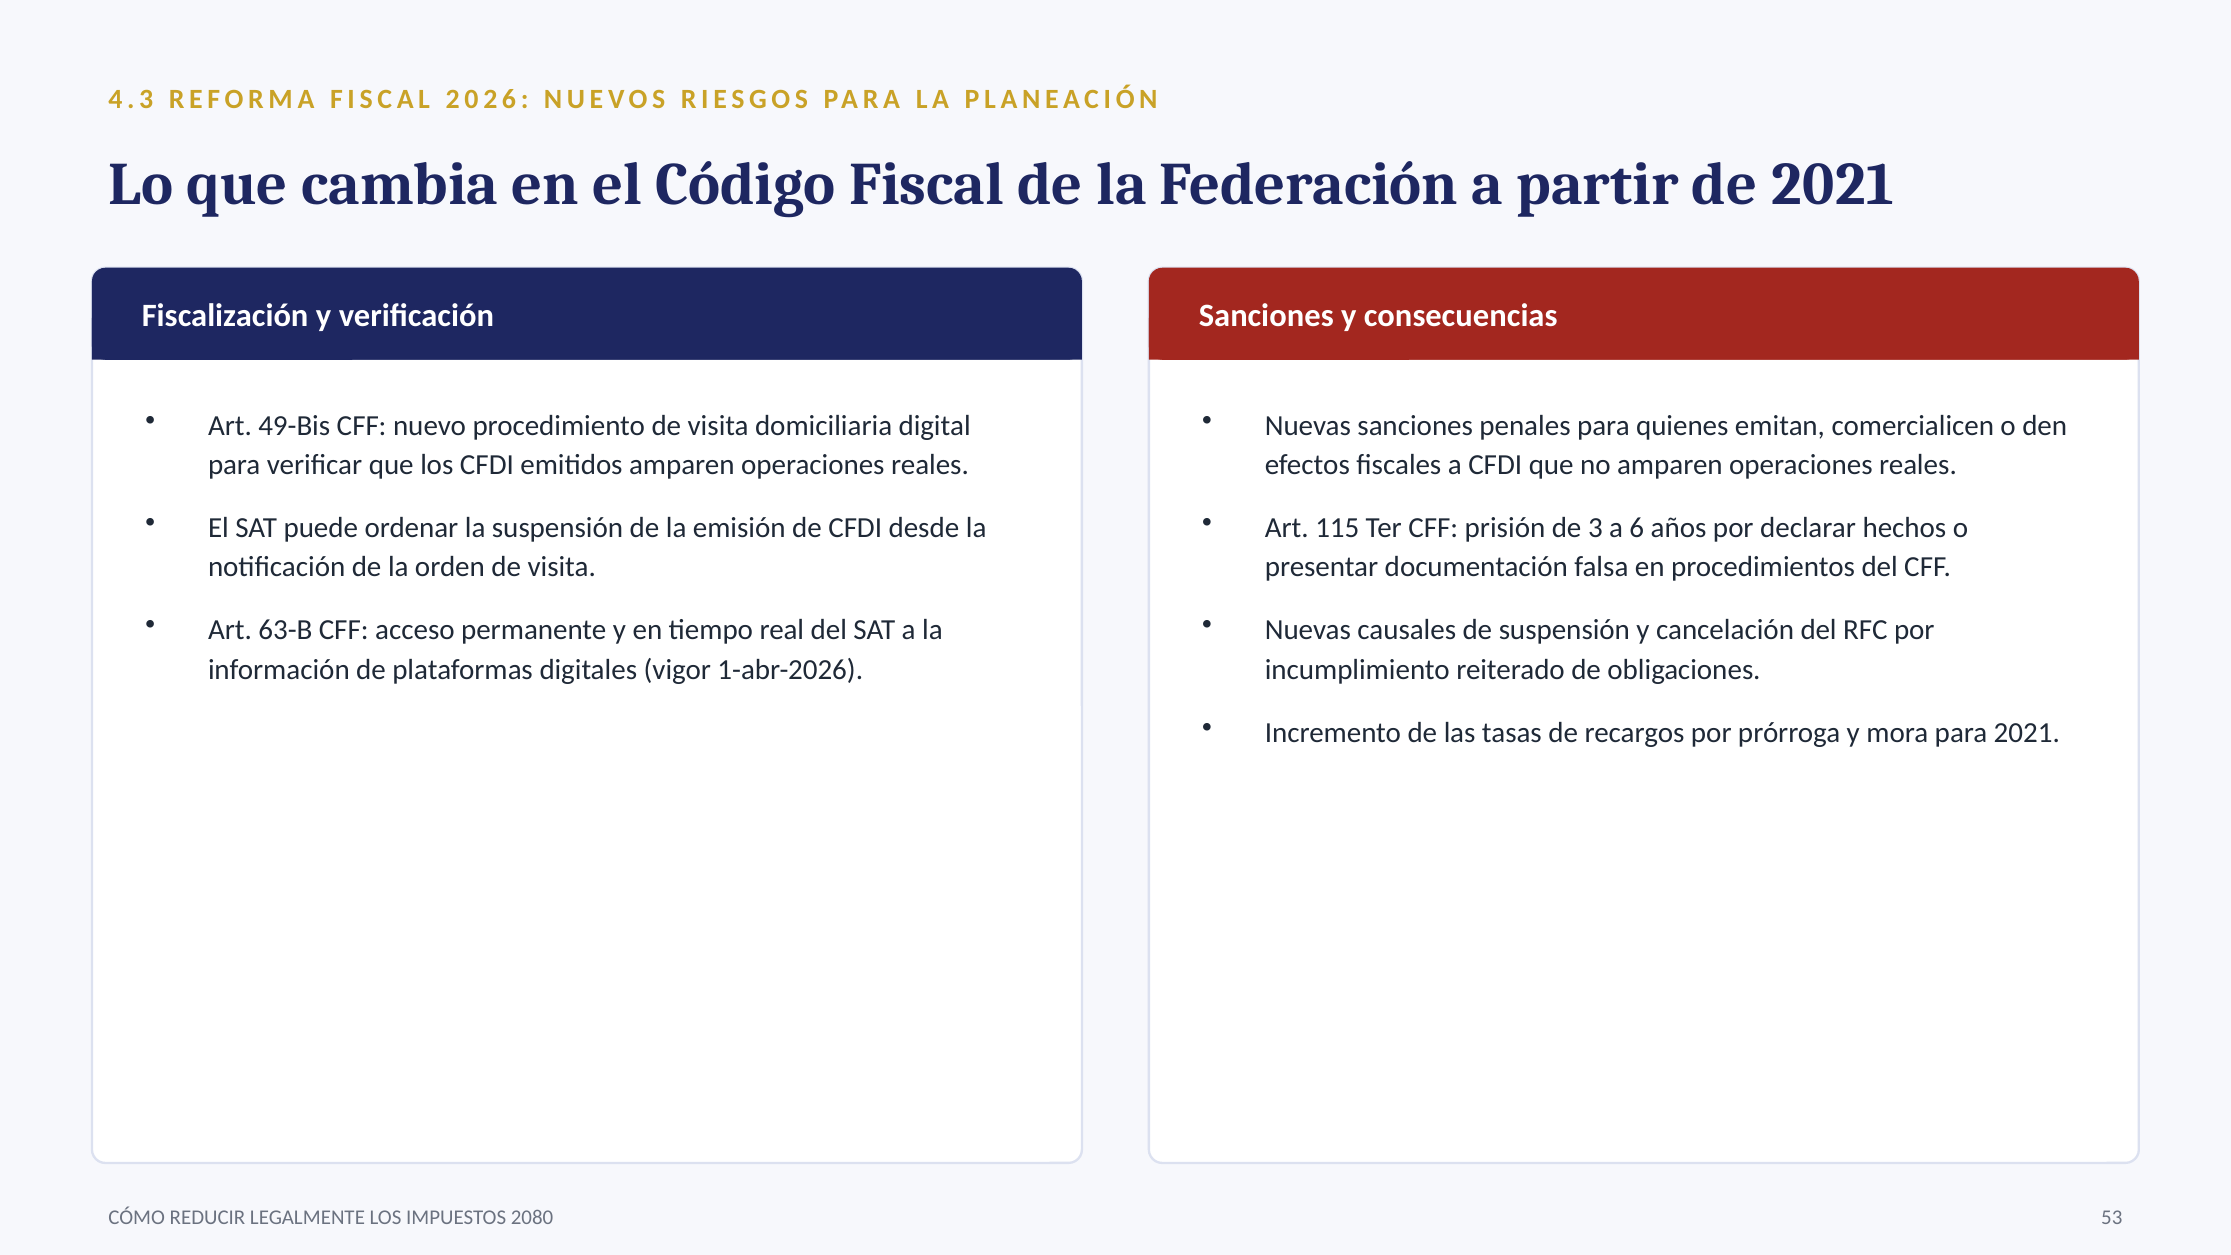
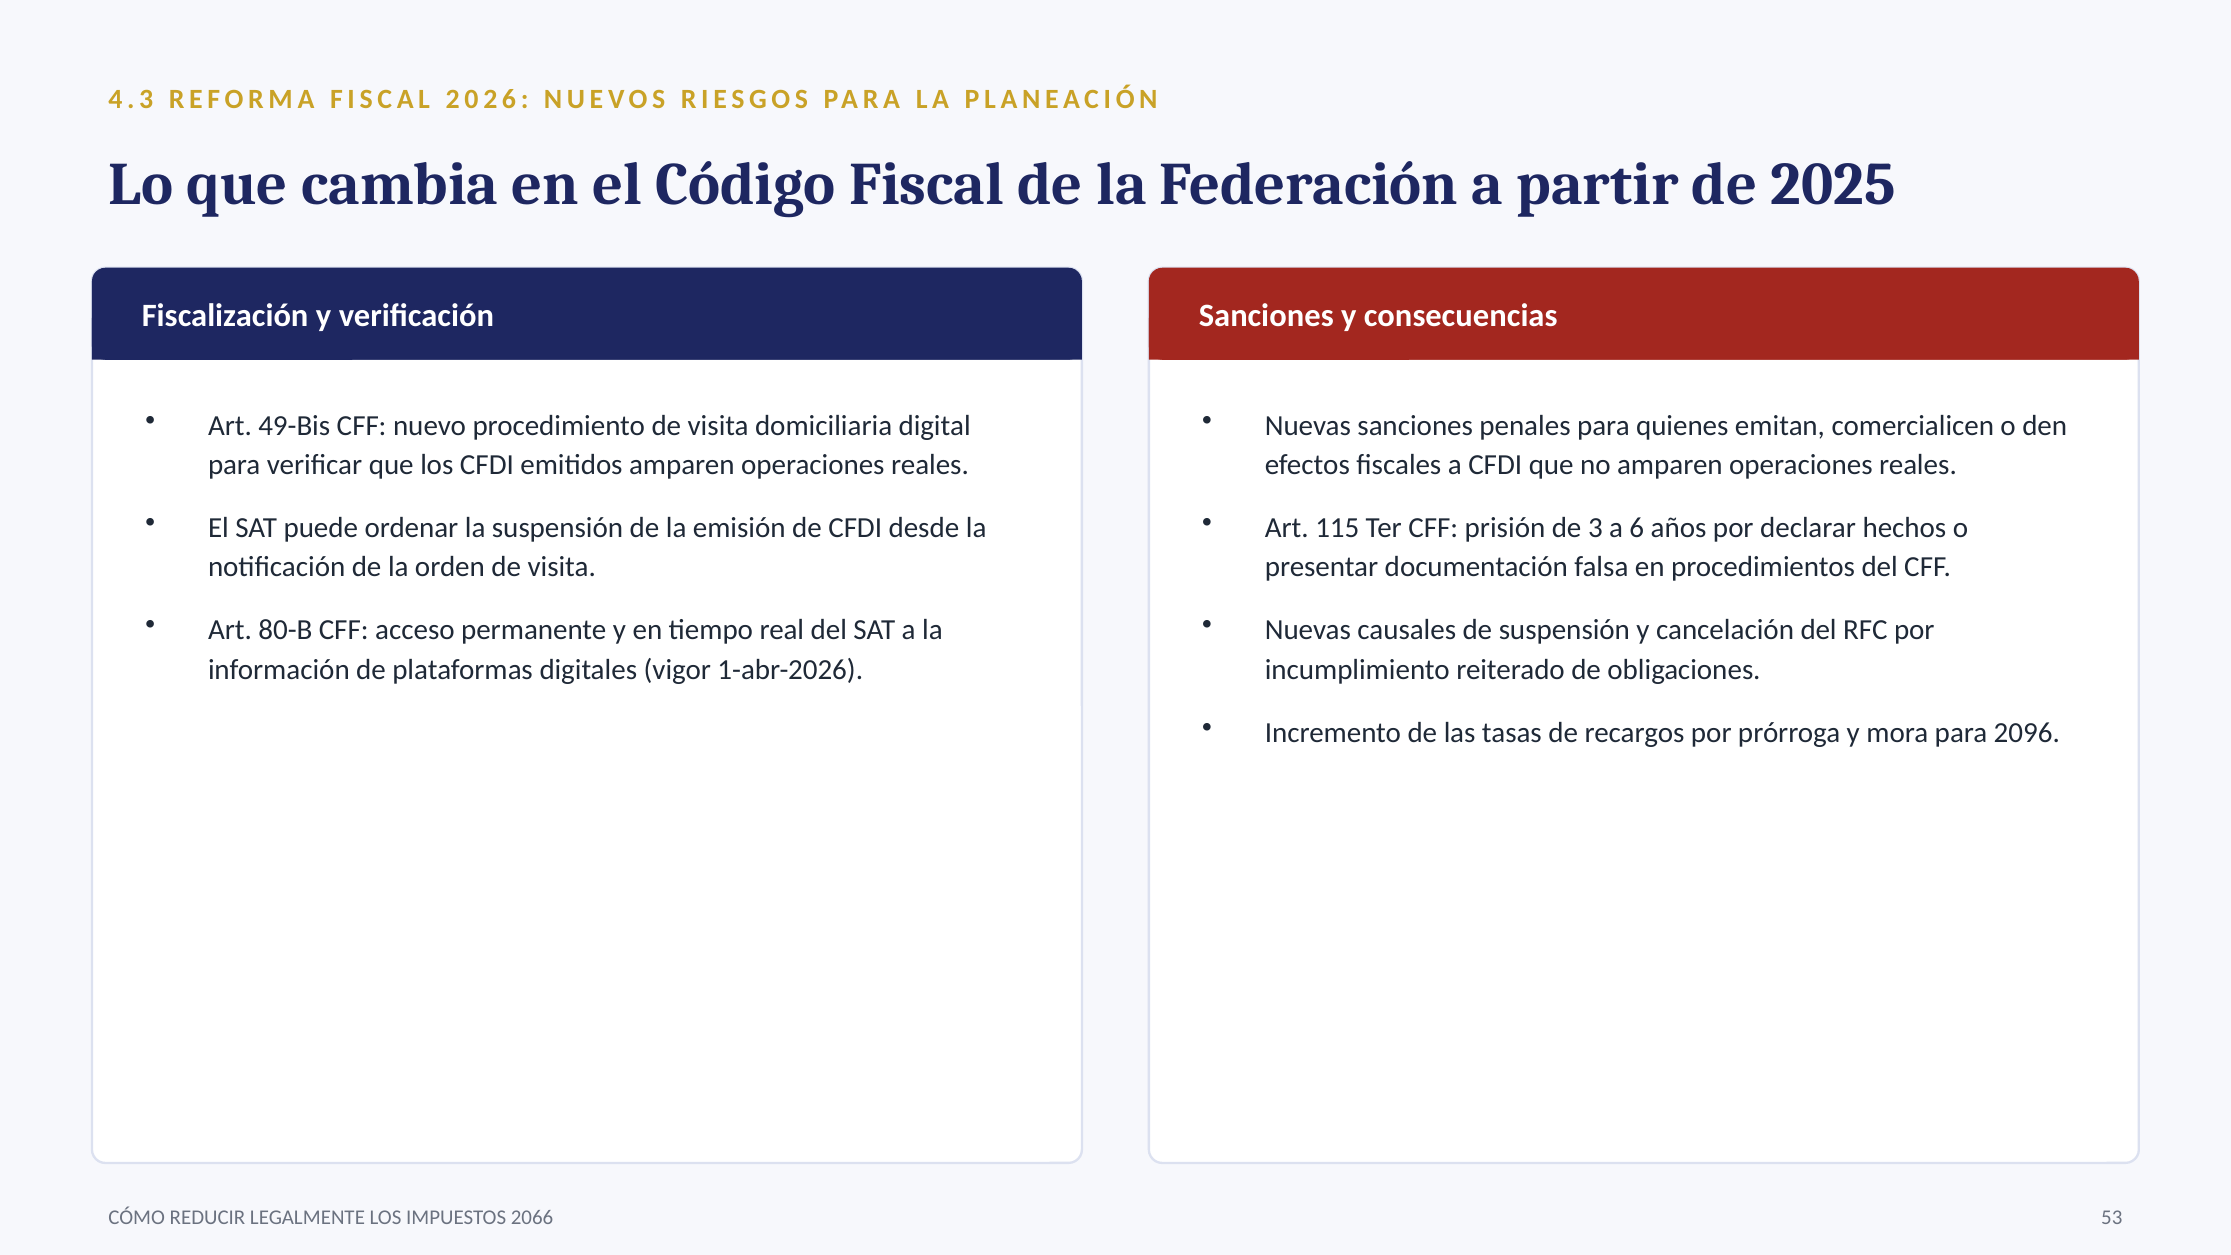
de 2021: 2021 -> 2025
63-B: 63-B -> 80-B
para 2021: 2021 -> 2096
2080: 2080 -> 2066
